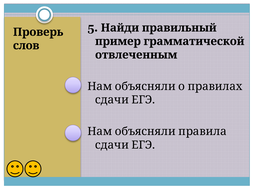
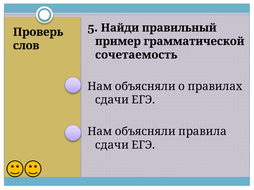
отвлеченным: отвлеченным -> сочетаемость
